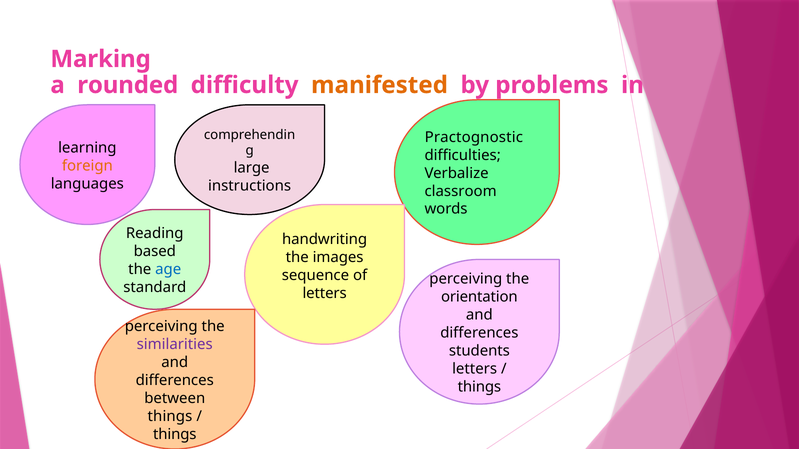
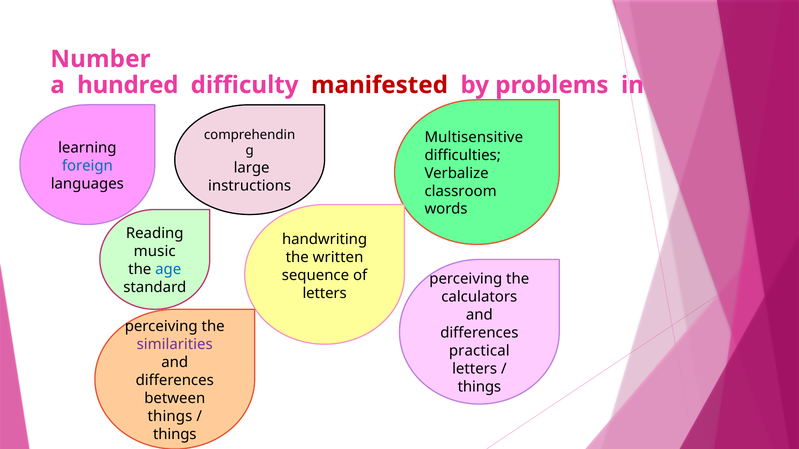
Marking: Marking -> Number
rounded: rounded -> hundred
manifested colour: orange -> red
Practognostic: Practognostic -> Multisensitive
foreign colour: orange -> blue
based: based -> music
images: images -> written
orientation: orientation -> calculators
students: students -> practical
